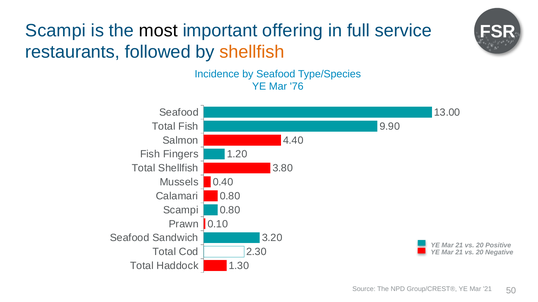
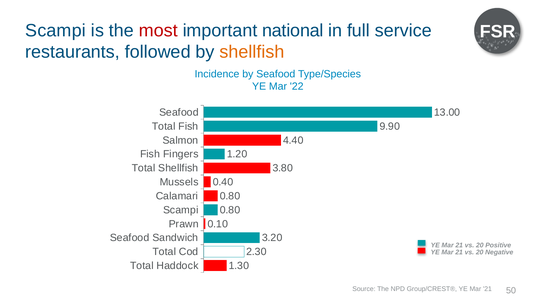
most colour: black -> red
offering: offering -> national
76: 76 -> 22
